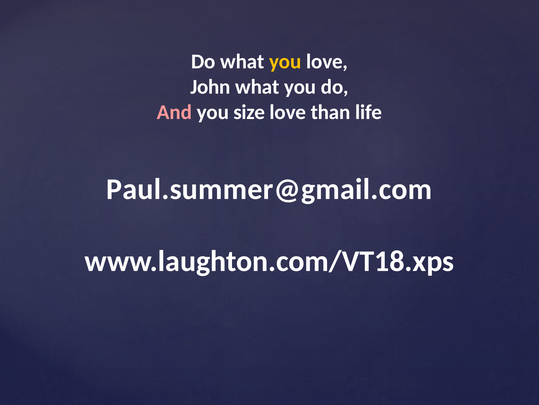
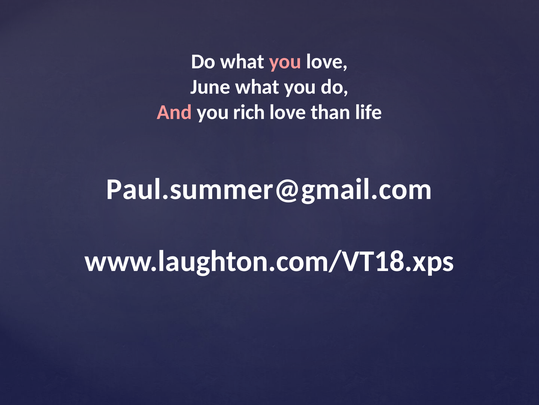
you at (285, 62) colour: yellow -> pink
John: John -> June
size: size -> rich
